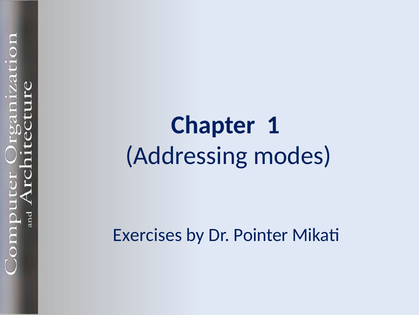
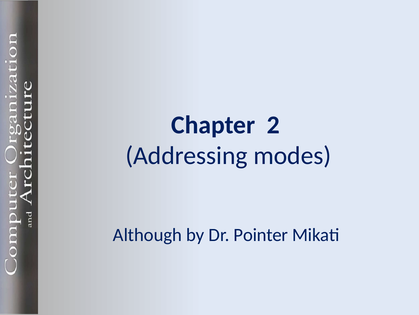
1: 1 -> 2
Exercises: Exercises -> Although
